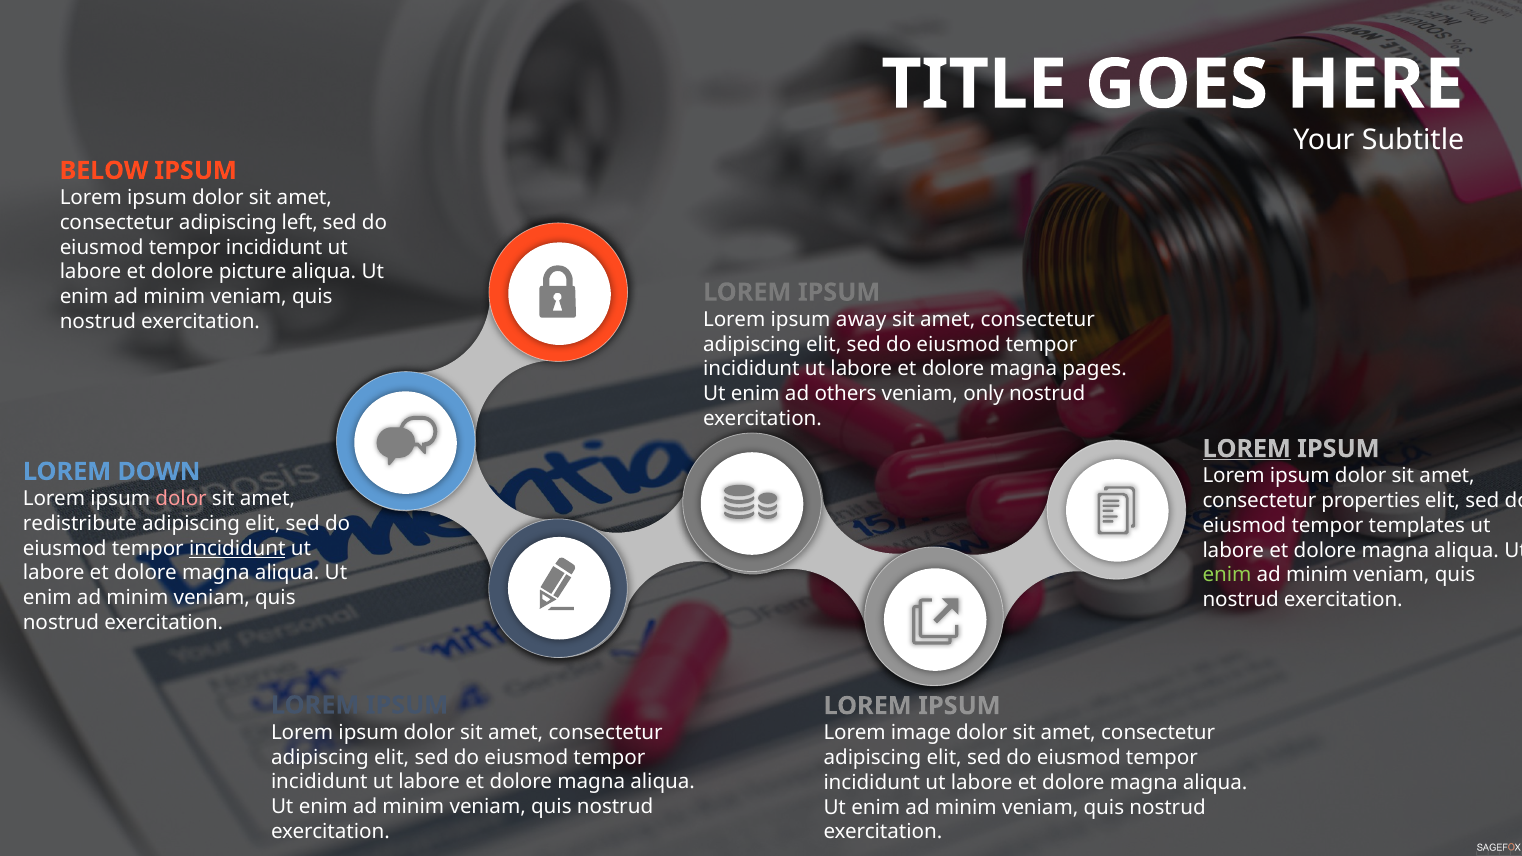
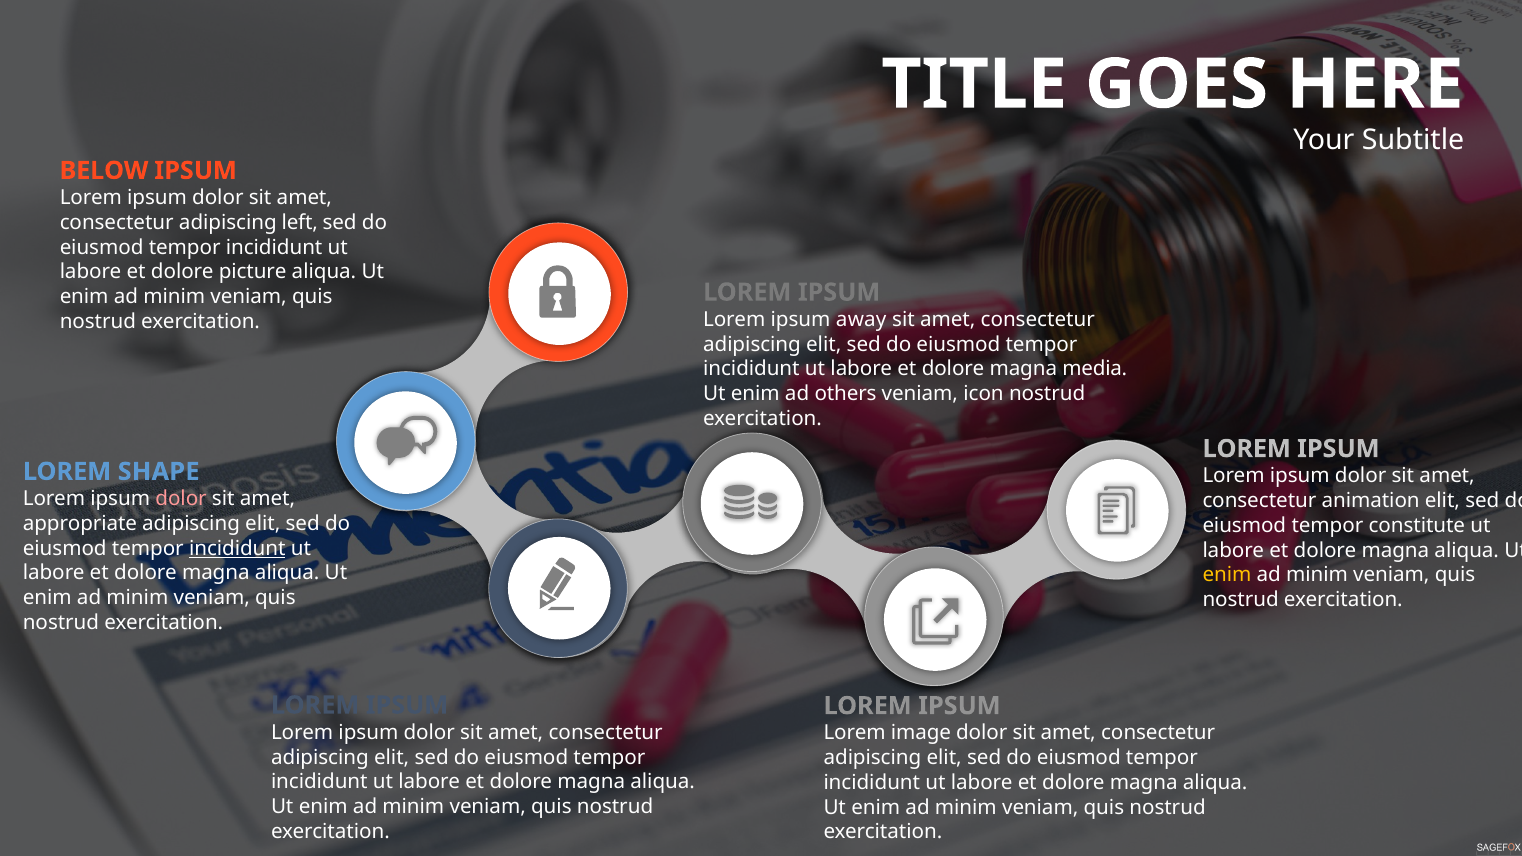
pages: pages -> media
only: only -> icon
LOREM at (1247, 449) underline: present -> none
DOWN: DOWN -> SHAPE
properties: properties -> animation
redistribute: redistribute -> appropriate
templates: templates -> constitute
enim at (1227, 575) colour: light green -> yellow
